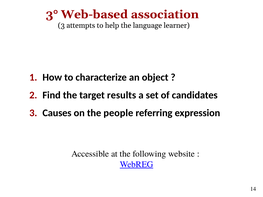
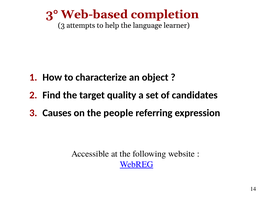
association: association -> completion
results: results -> quality
